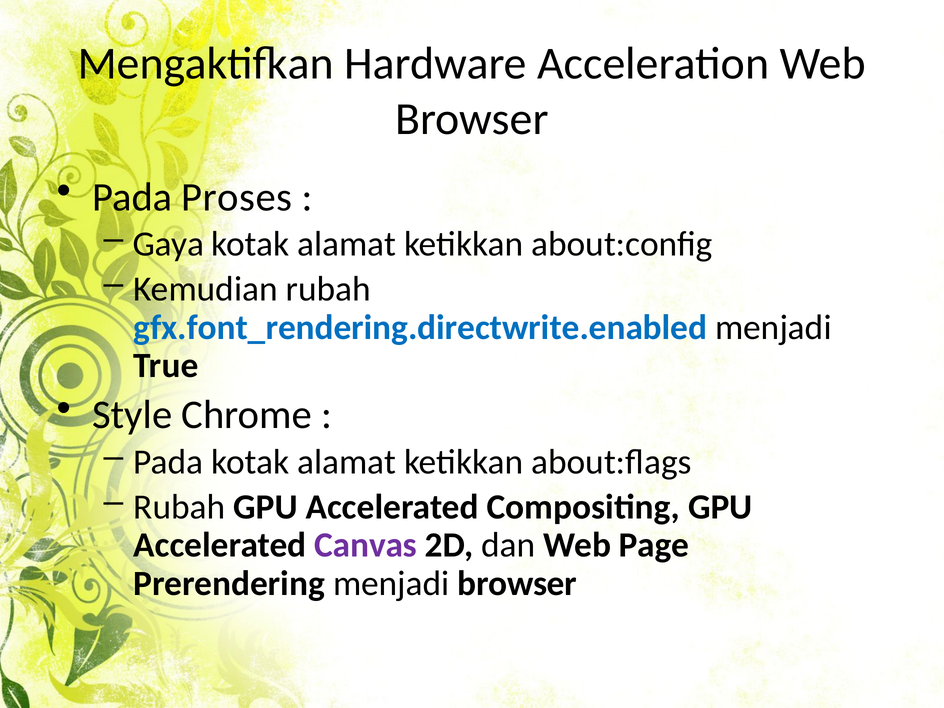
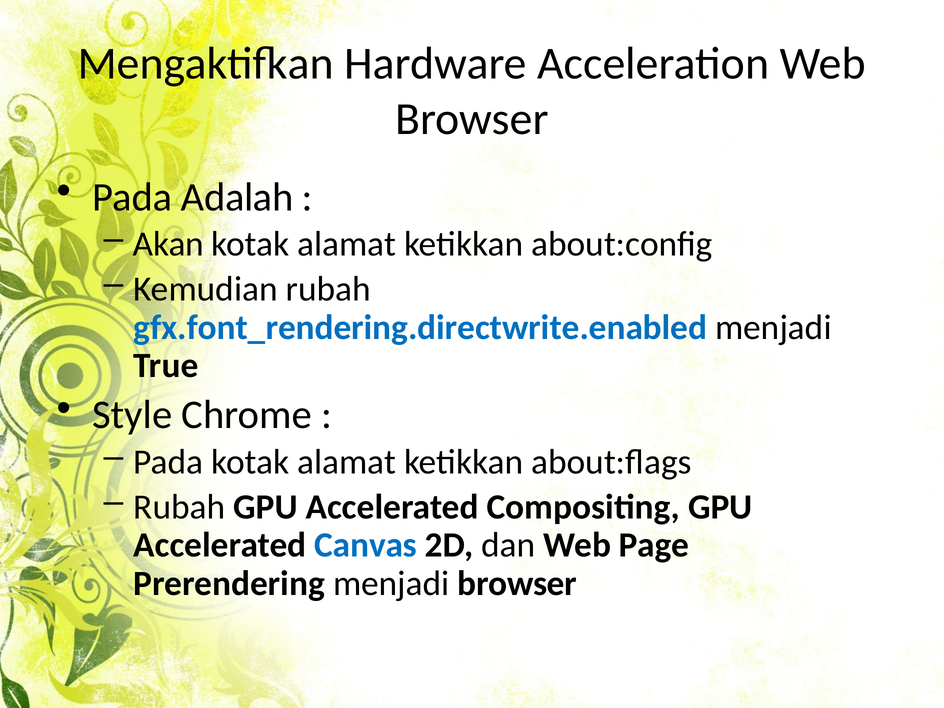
Proses: Proses -> Adalah
Gaya: Gaya -> Akan
Canvas colour: purple -> blue
